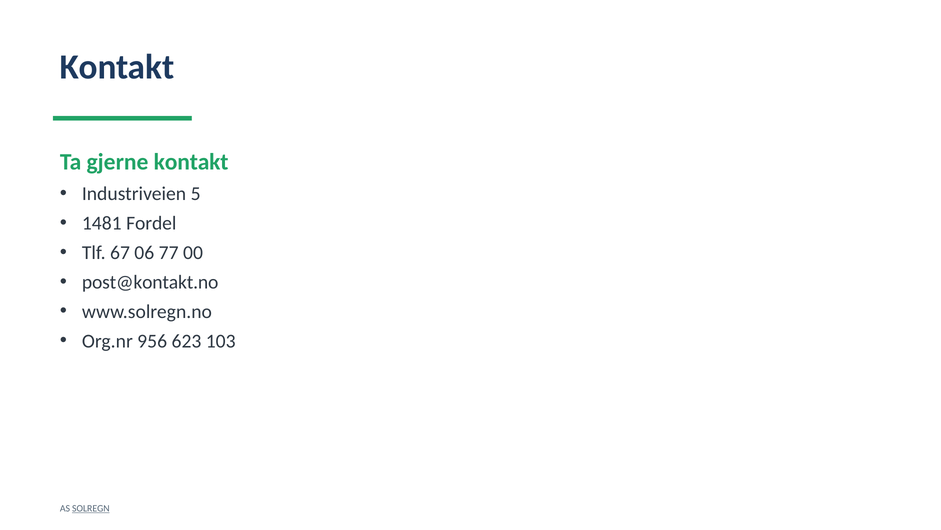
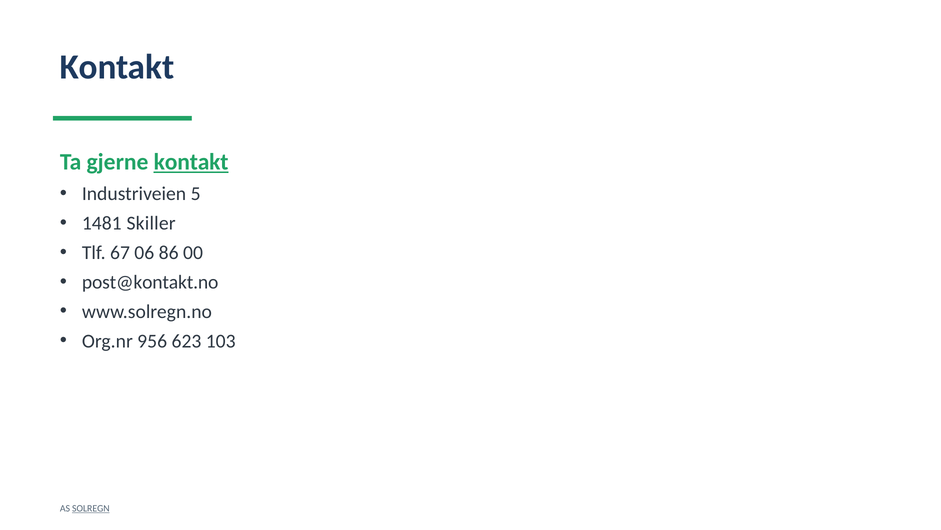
kontakt at (191, 162) underline: none -> present
Fordel: Fordel -> Skiller
77: 77 -> 86
